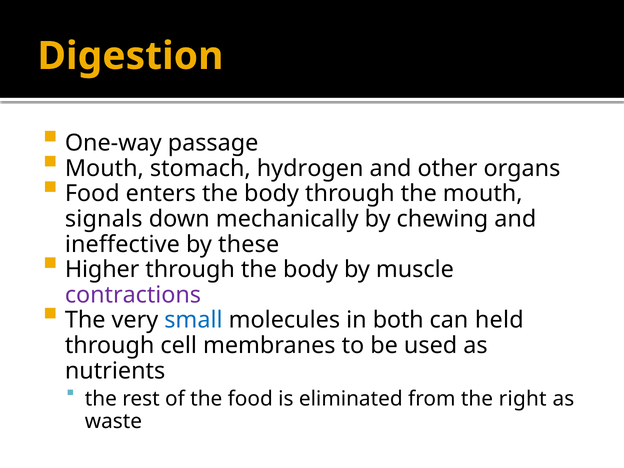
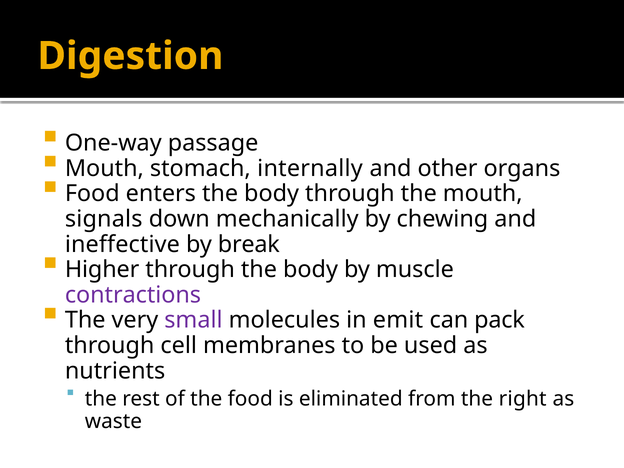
hydrogen: hydrogen -> internally
these: these -> break
small colour: blue -> purple
both: both -> emit
held: held -> pack
